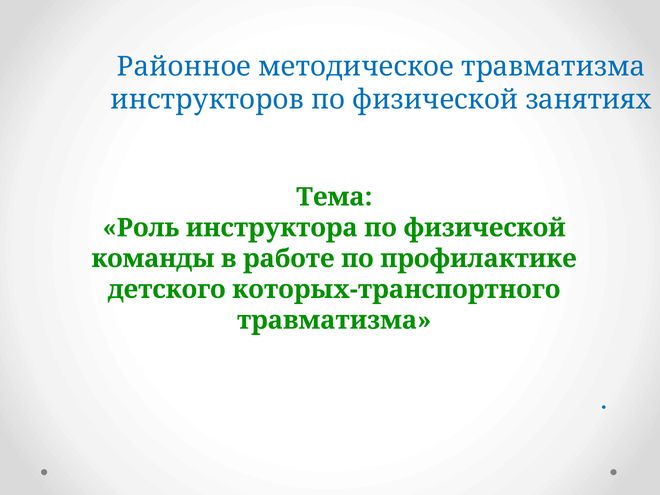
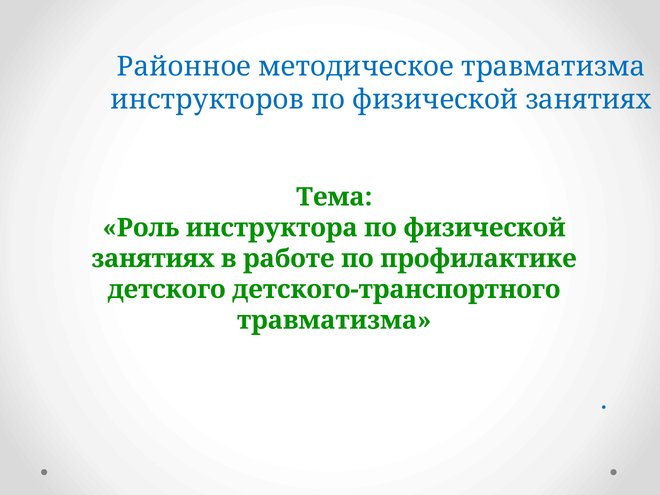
команды at (153, 259): команды -> занятиях
которых-транспортного: которых-транспортного -> детского-транспортного
